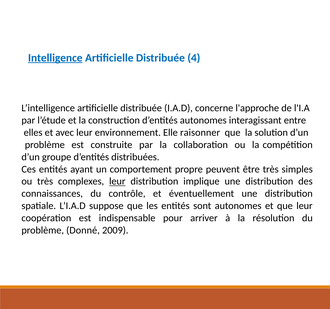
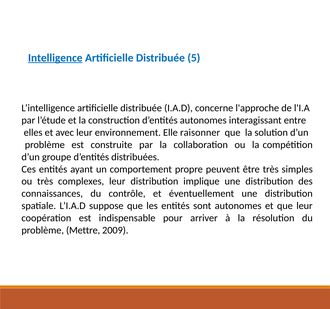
4: 4 -> 5
leur at (117, 182) underline: present -> none
Donné: Donné -> Mettre
